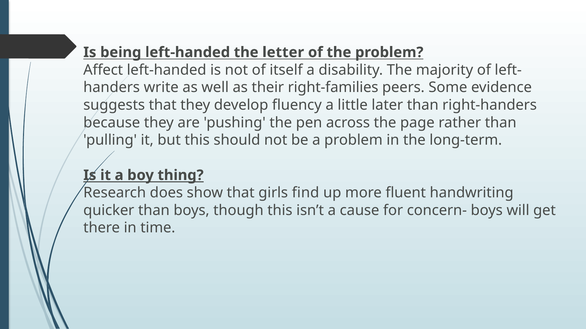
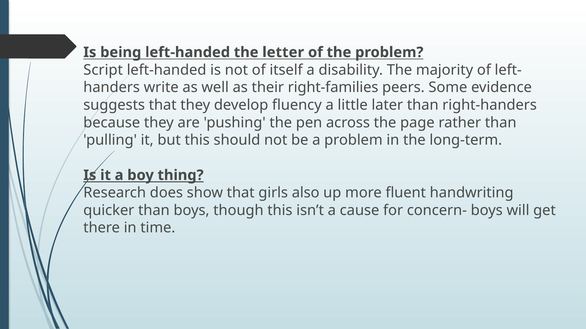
Affect: Affect -> Script
find: find -> also
